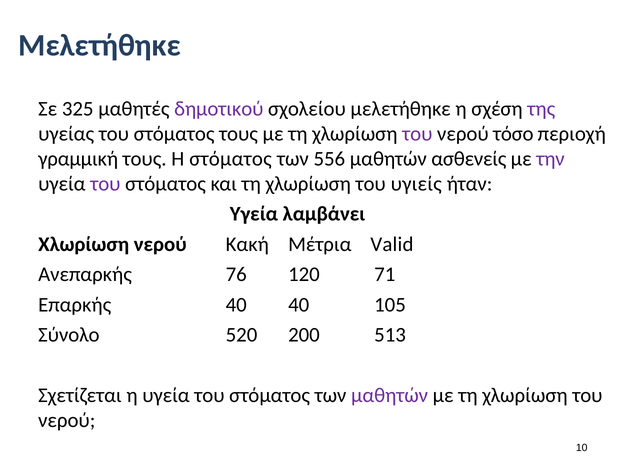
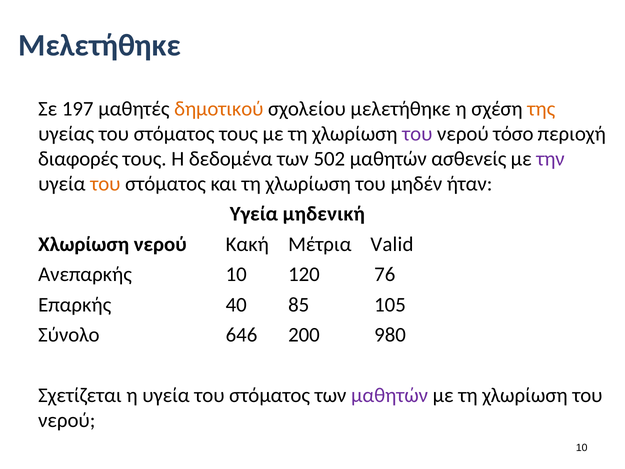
325: 325 -> 197
δημοτικού colour: purple -> orange
της colour: purple -> orange
γραμμική: γραμμική -> διαφορές
Η στόματος: στόματος -> δεδομένα
556: 556 -> 502
του at (105, 184) colour: purple -> orange
υγιείς: υγιείς -> μηδέν
λαμβάνει: λαμβάνει -> μηδενική
Ανεπαρκής 76: 76 -> 10
71: 71 -> 76
40 40: 40 -> 85
520: 520 -> 646
513: 513 -> 980
